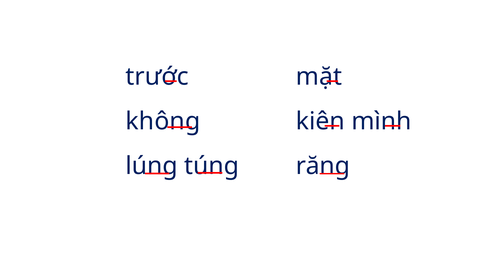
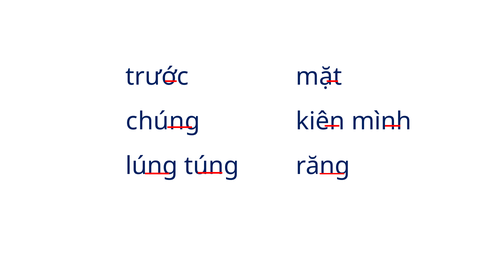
không: không -> chúng
